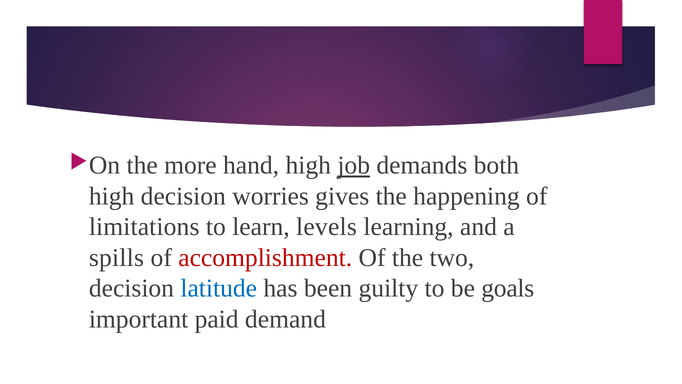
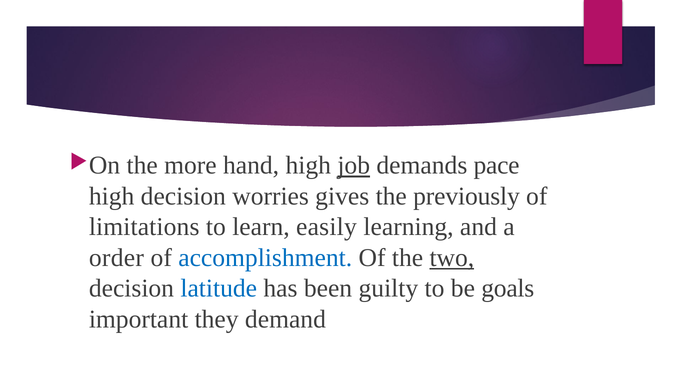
both: both -> pace
happening: happening -> previously
levels: levels -> easily
spills: spills -> order
accomplishment colour: red -> blue
two underline: none -> present
paid: paid -> they
